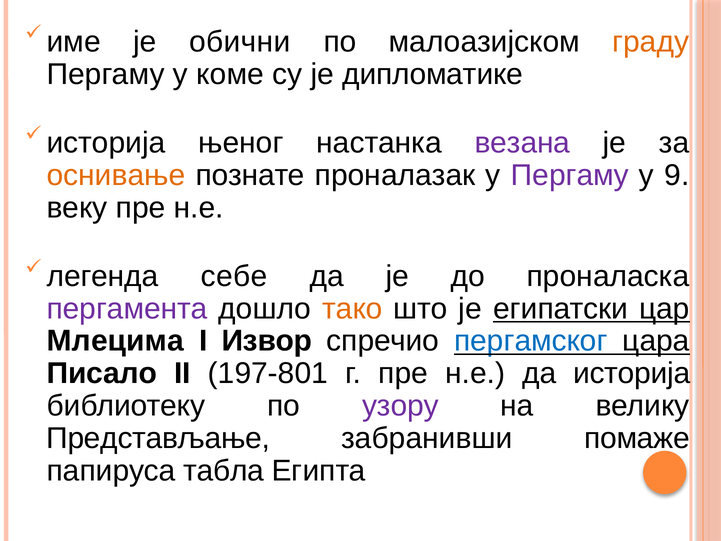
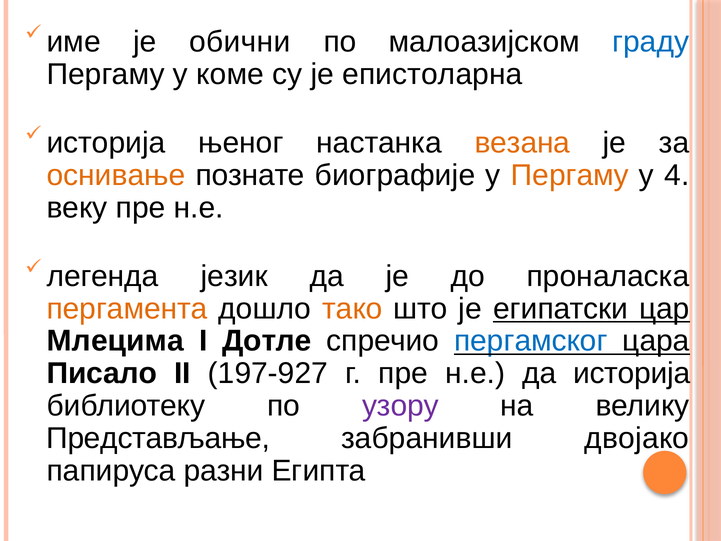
граду colour: orange -> blue
дипломатике: дипломатике -> епистоларна
везана colour: purple -> orange
проналазак: проналазак -> биографије
Пергаму at (570, 175) colour: purple -> orange
9: 9 -> 4
себе: себе -> језик
пергамента colour: purple -> orange
Извор: Извор -> Дотле
197-801: 197-801 -> 197-927
помаже: помаже -> двојако
табла: табла -> разни
